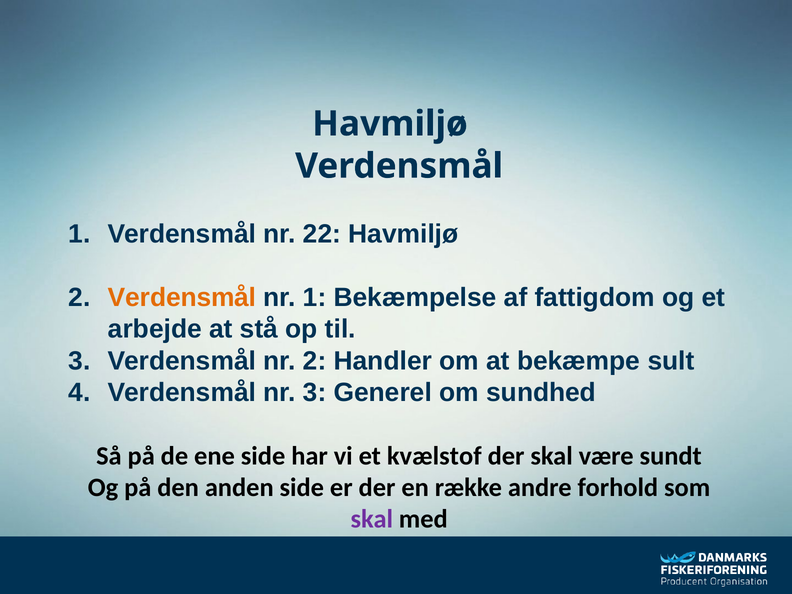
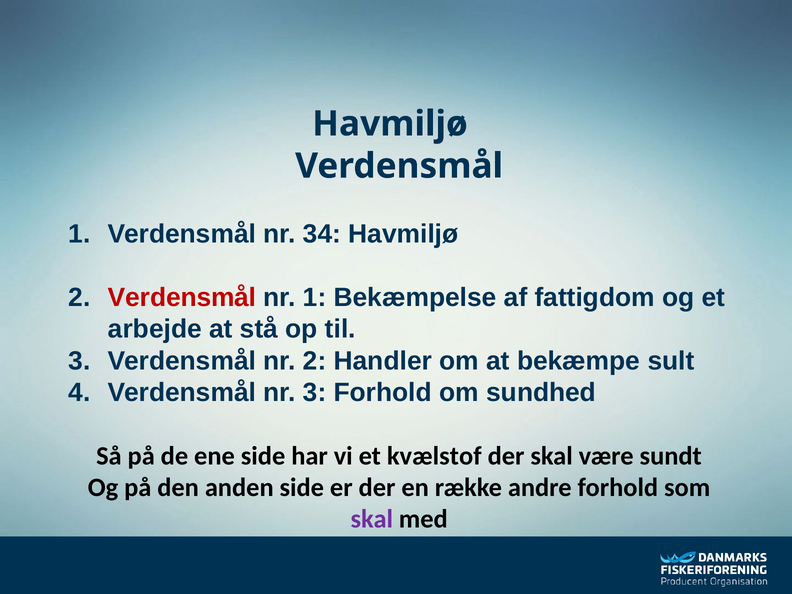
22: 22 -> 34
Verdensmål at (182, 297) colour: orange -> red
3 Generel: Generel -> Forhold
